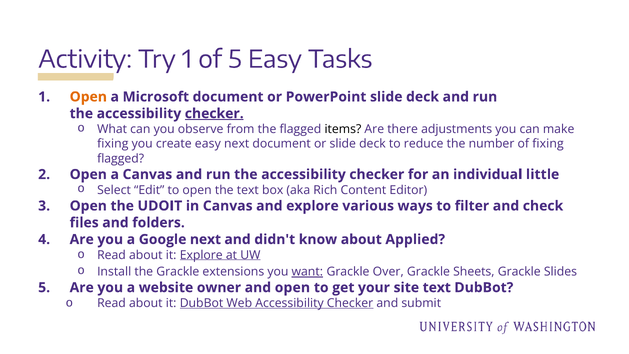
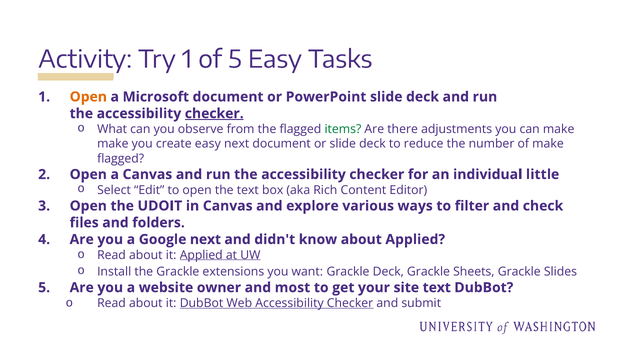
items colour: black -> green
fixing at (113, 144): fixing -> make
of fixing: fixing -> make
it Explore: Explore -> Applied
want underline: present -> none
Grackle Over: Over -> Deck
and open: open -> most
